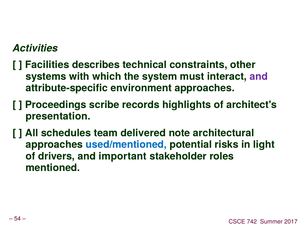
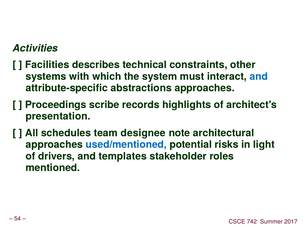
and at (259, 77) colour: purple -> blue
environment: environment -> abstractions
delivered: delivered -> designee
important: important -> templates
